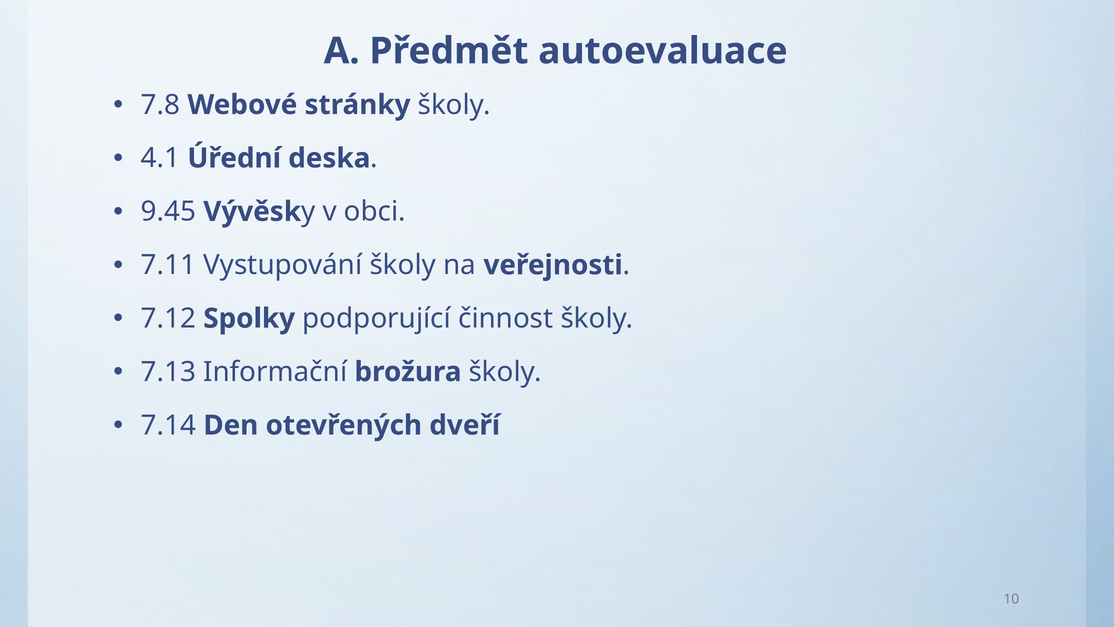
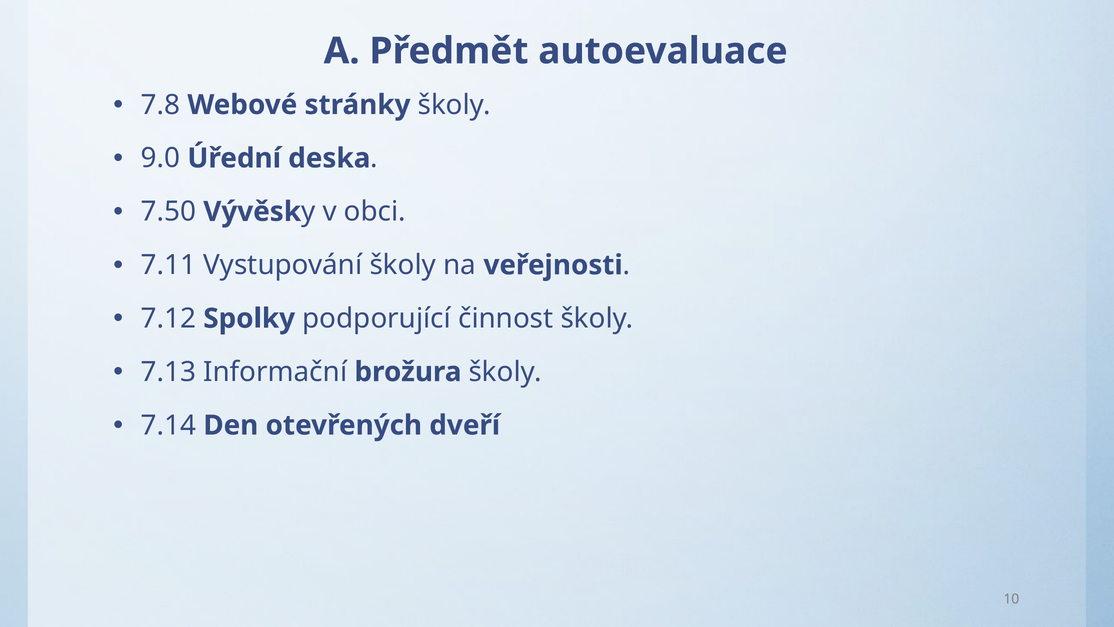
4.1: 4.1 -> 9.0
9.45: 9.45 -> 7.50
